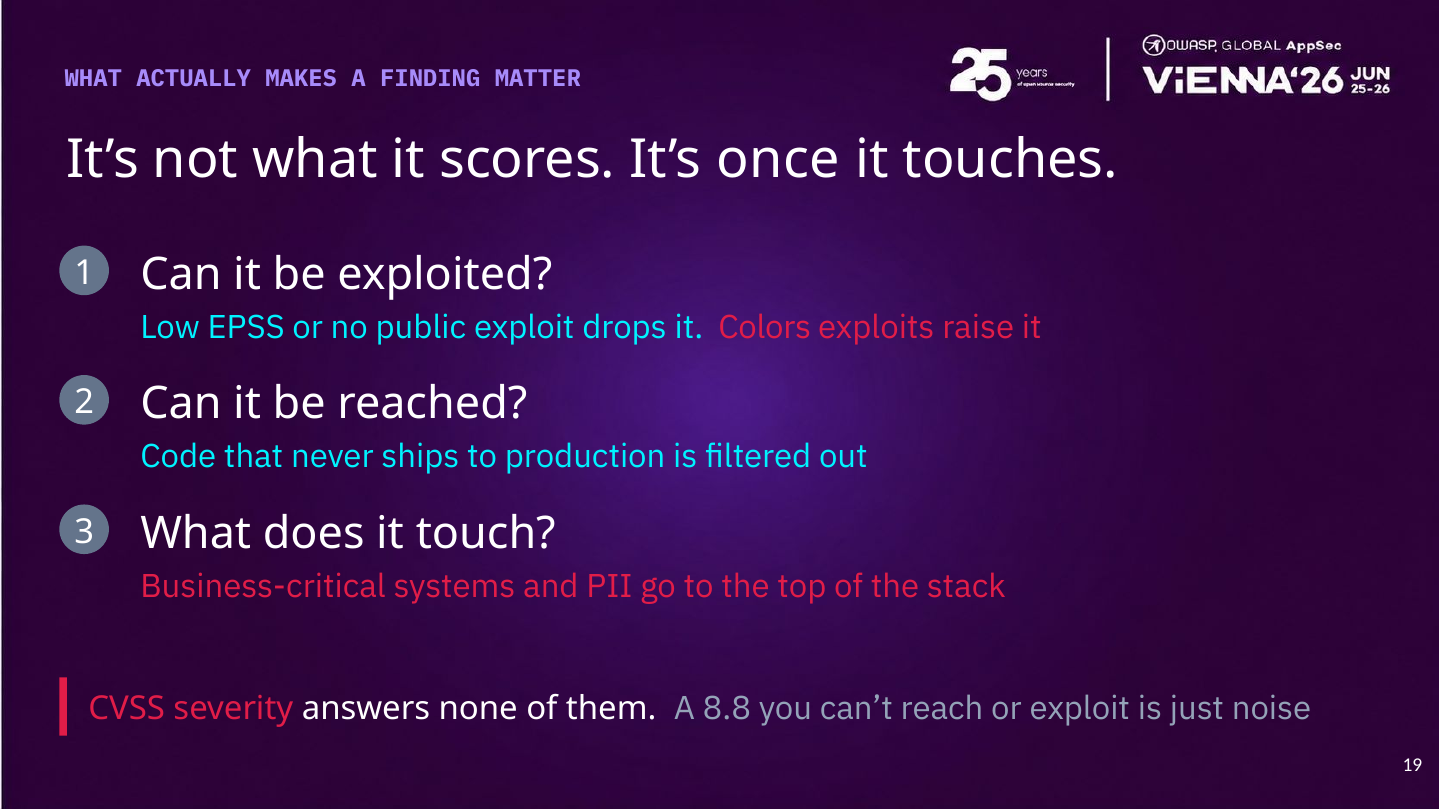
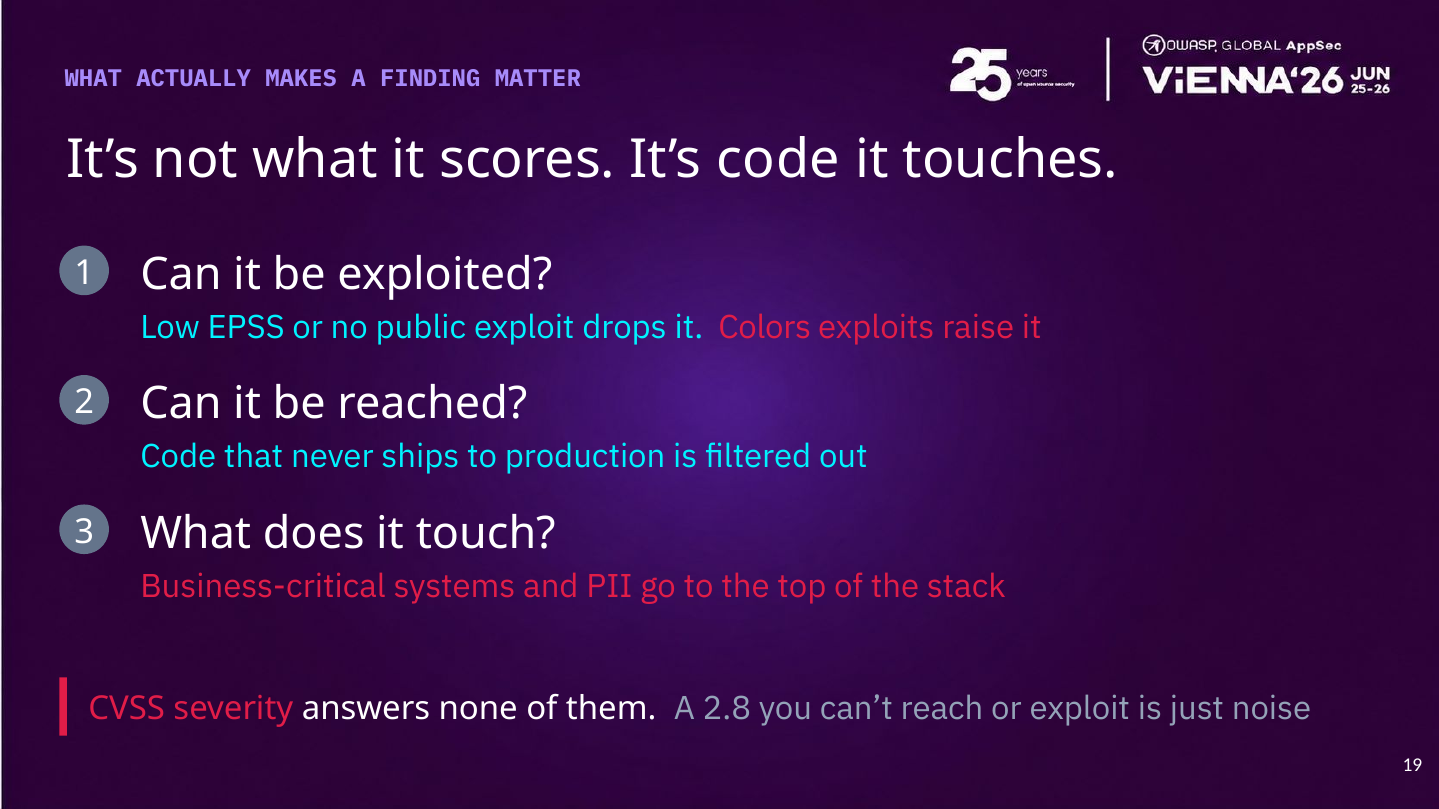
It’s once: once -> code
8.8: 8.8 -> 2.8
